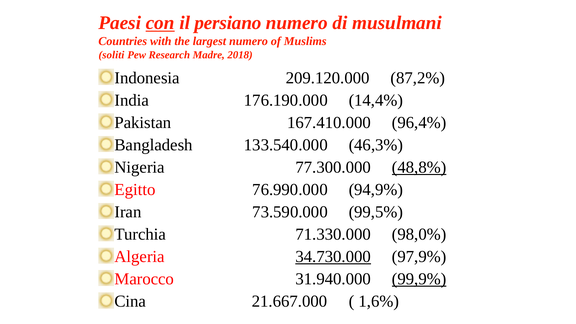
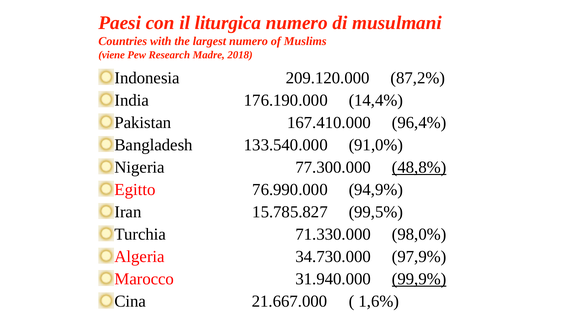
con underline: present -> none
persiano: persiano -> liturgica
soliti: soliti -> viene
46,3%: 46,3% -> 91,0%
73.590.000: 73.590.000 -> 15.785.827
34.730.000 underline: present -> none
